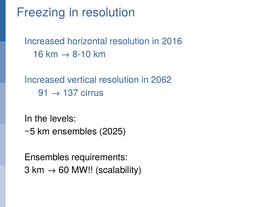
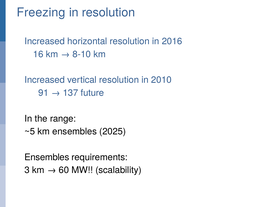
2062: 2062 -> 2010
cirrus: cirrus -> future
levels: levels -> range
